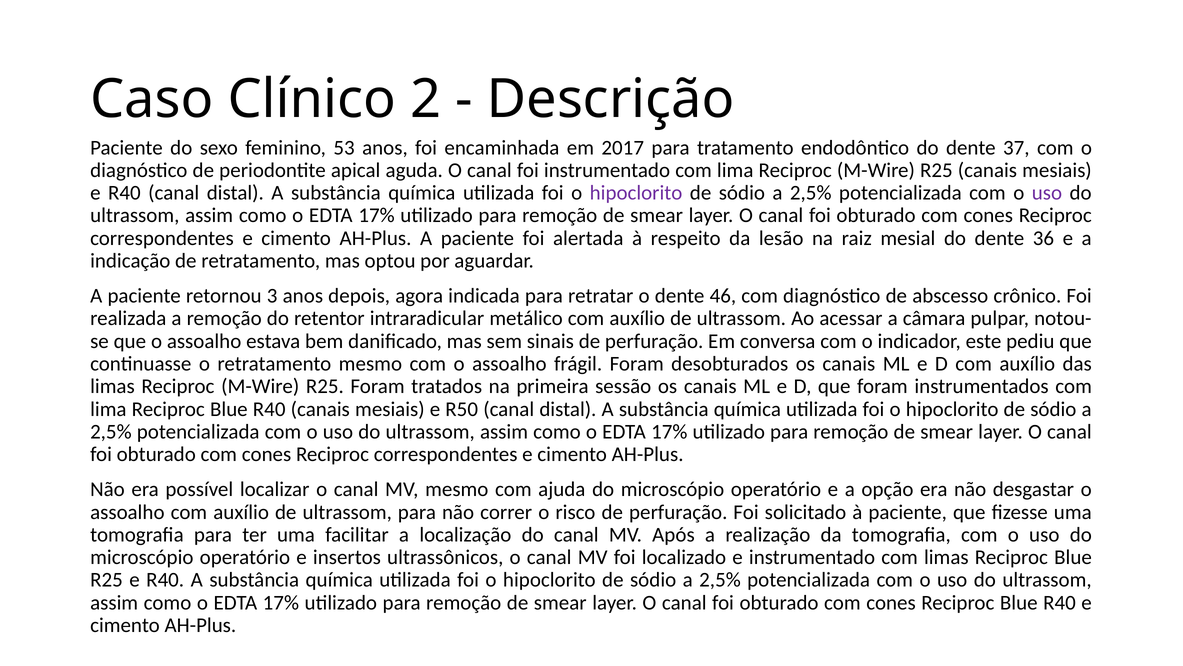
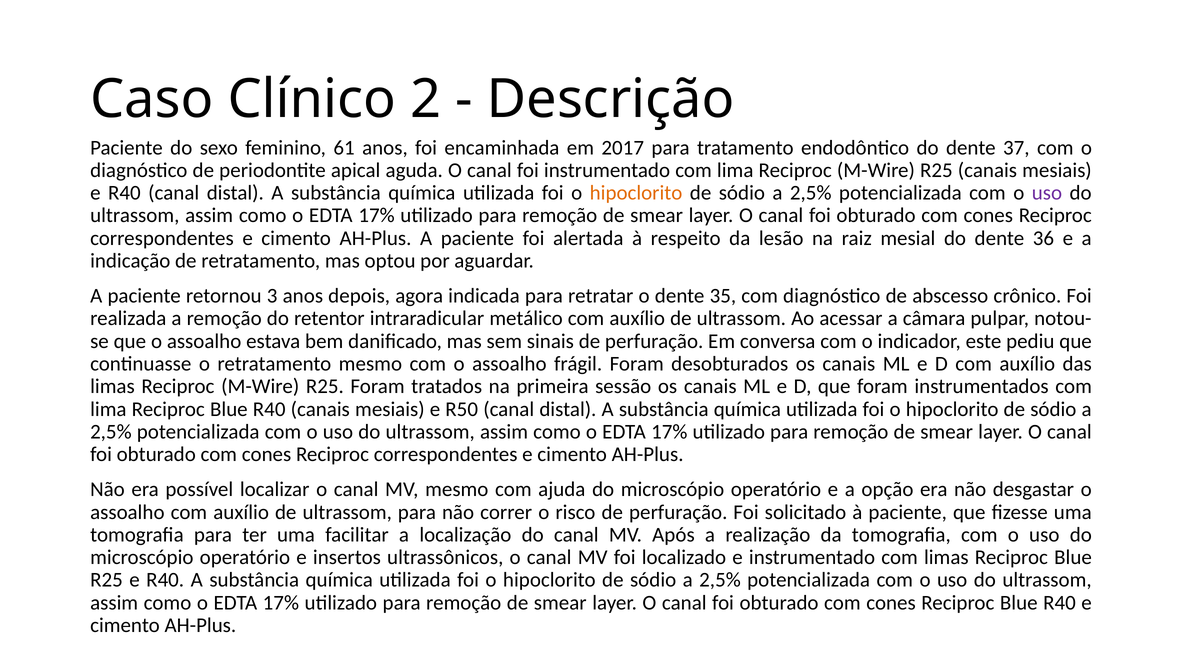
53: 53 -> 61
hipoclorito at (636, 193) colour: purple -> orange
46: 46 -> 35
